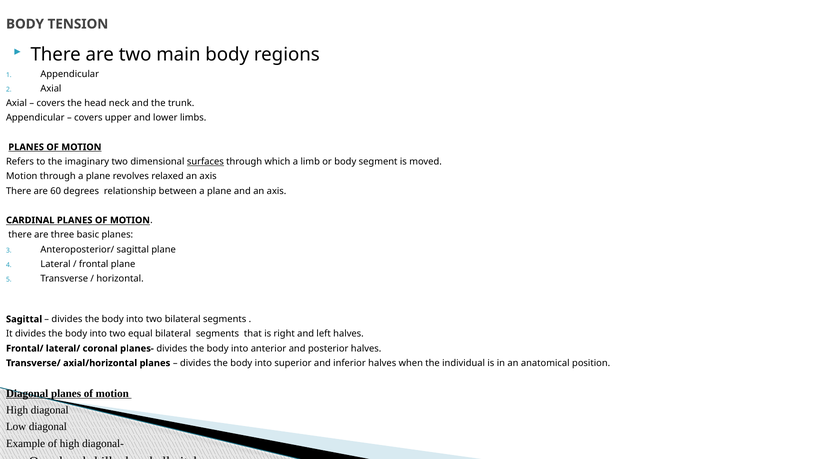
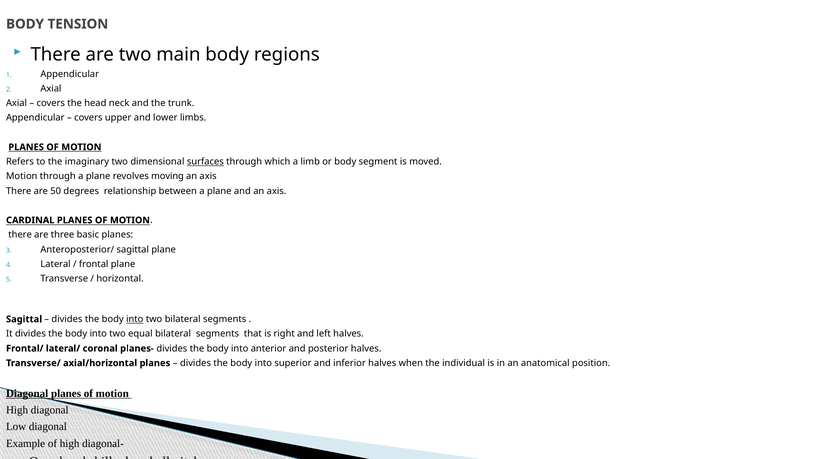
relaxed: relaxed -> moving
60: 60 -> 50
into at (135, 319) underline: none -> present
